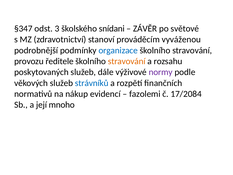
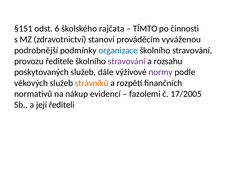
§347: §347 -> §151
3: 3 -> 6
snídani: snídani -> rajčata
ZÁVĚR: ZÁVĚR -> TÍMTO
světové: světové -> činnosti
stravování at (127, 61) colour: orange -> purple
strávníků colour: blue -> orange
17/2084: 17/2084 -> 17/2005
mnoho: mnoho -> řediteli
